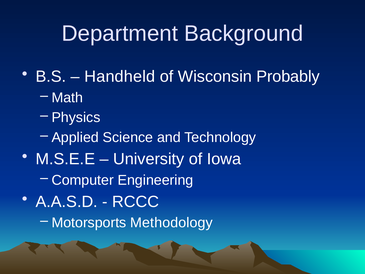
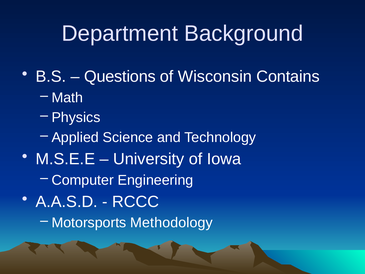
Handheld: Handheld -> Questions
Probably: Probably -> Contains
